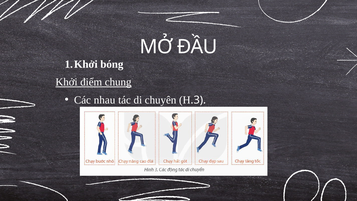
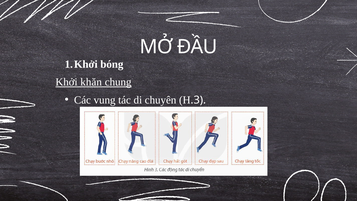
điểm: điểm -> khăn
nhau: nhau -> vung
